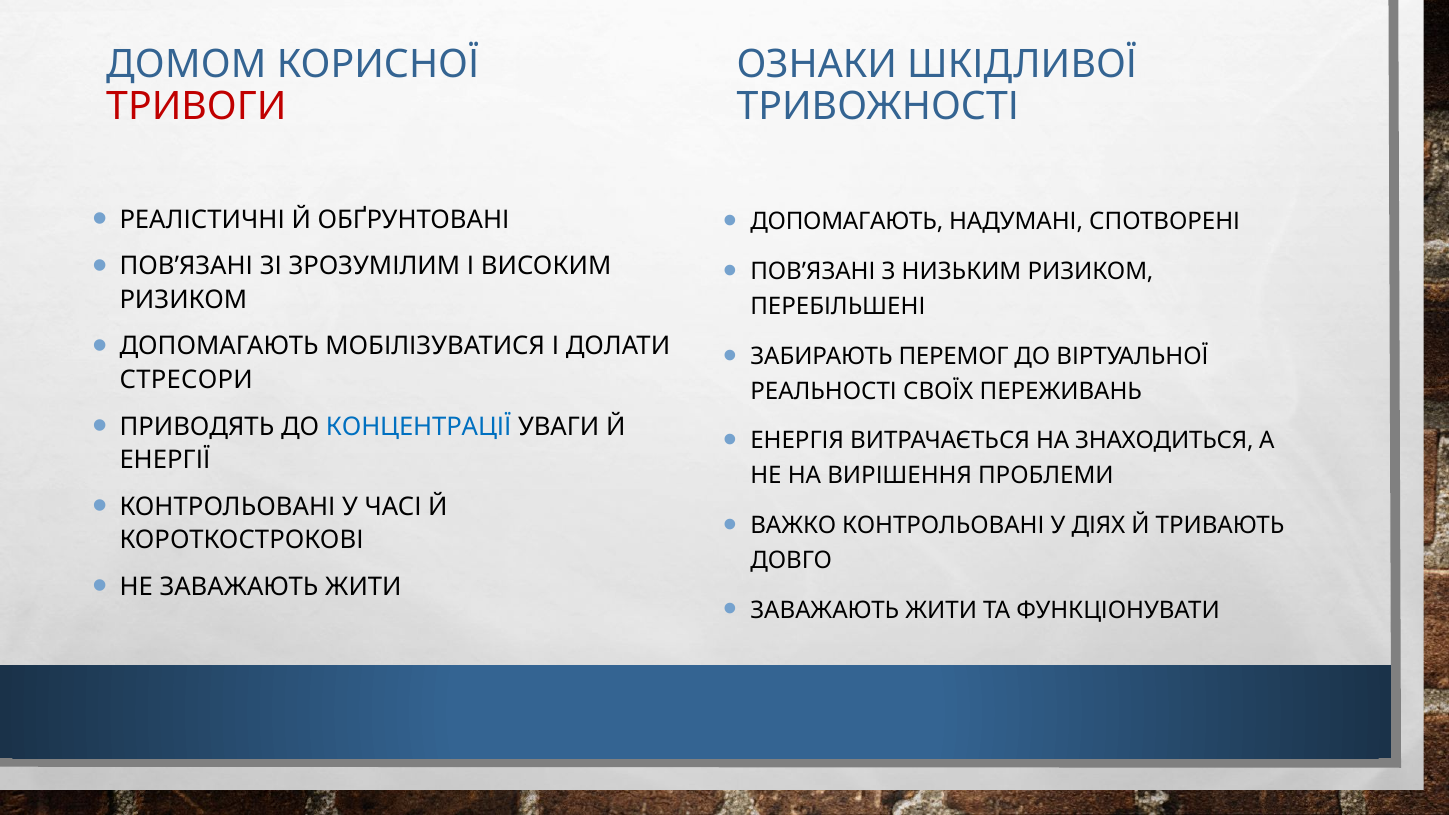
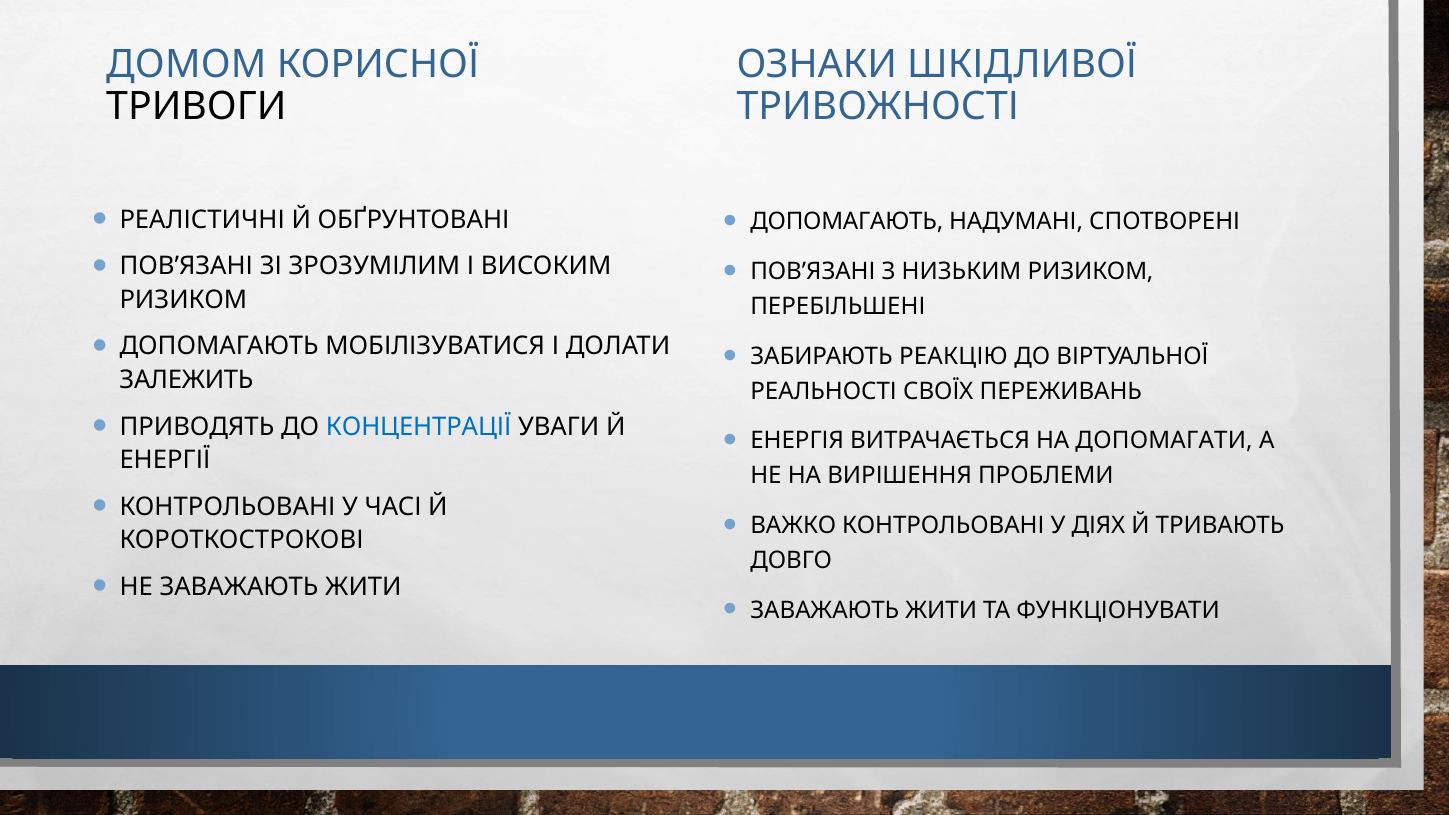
ТРИВОГИ colour: red -> black
ПЕРЕМОГ: ПЕРЕМОГ -> РЕАКЦІЮ
СТРЕСОРИ: СТРЕСОРИ -> ЗАЛЕЖИТЬ
ЗНАХОДИТЬСЯ: ЗНАХОДИТЬСЯ -> ДОПОМАГАТИ
